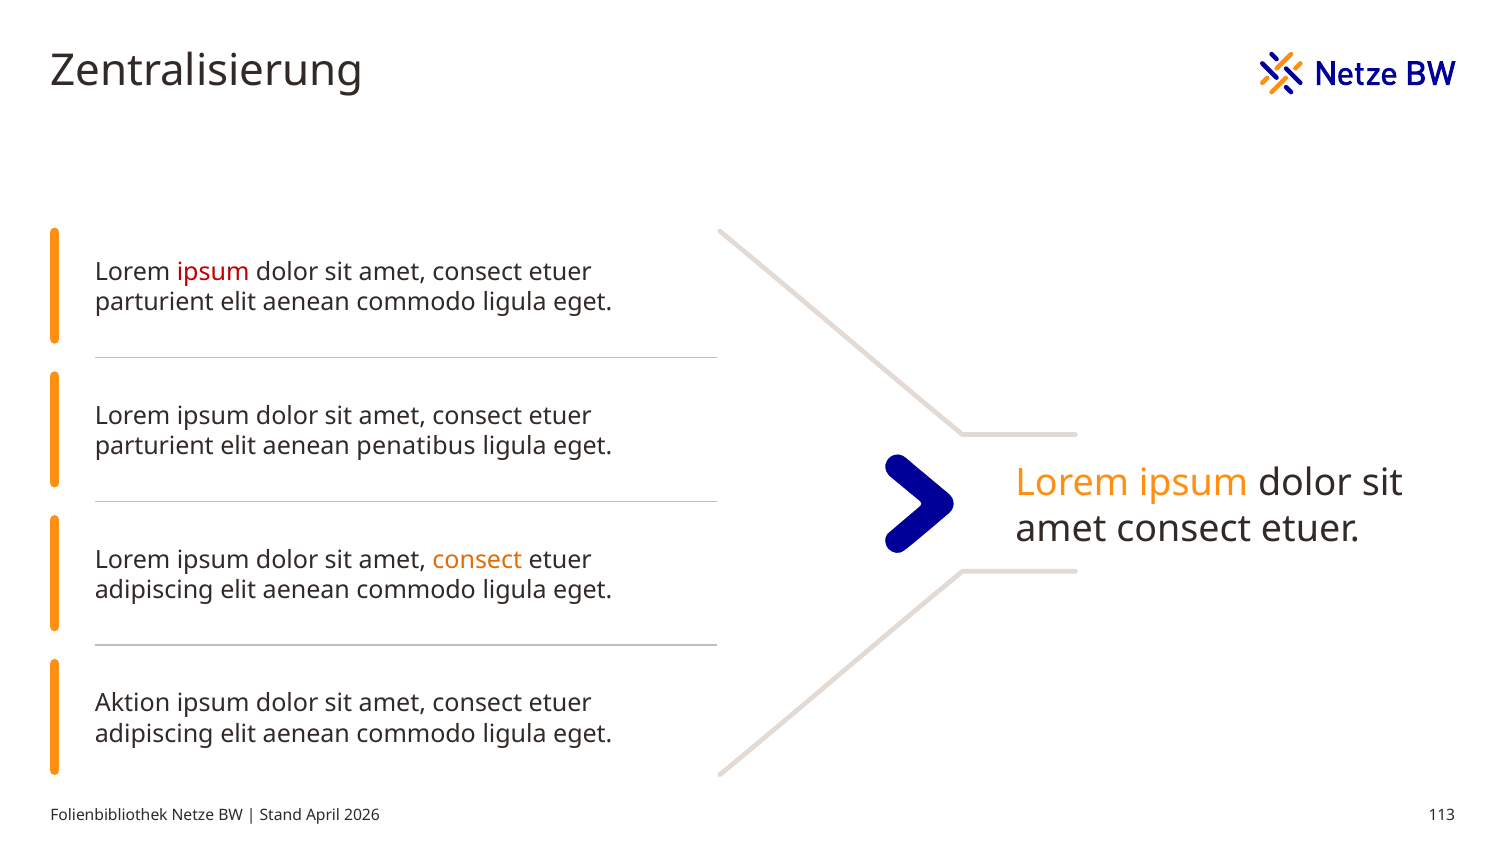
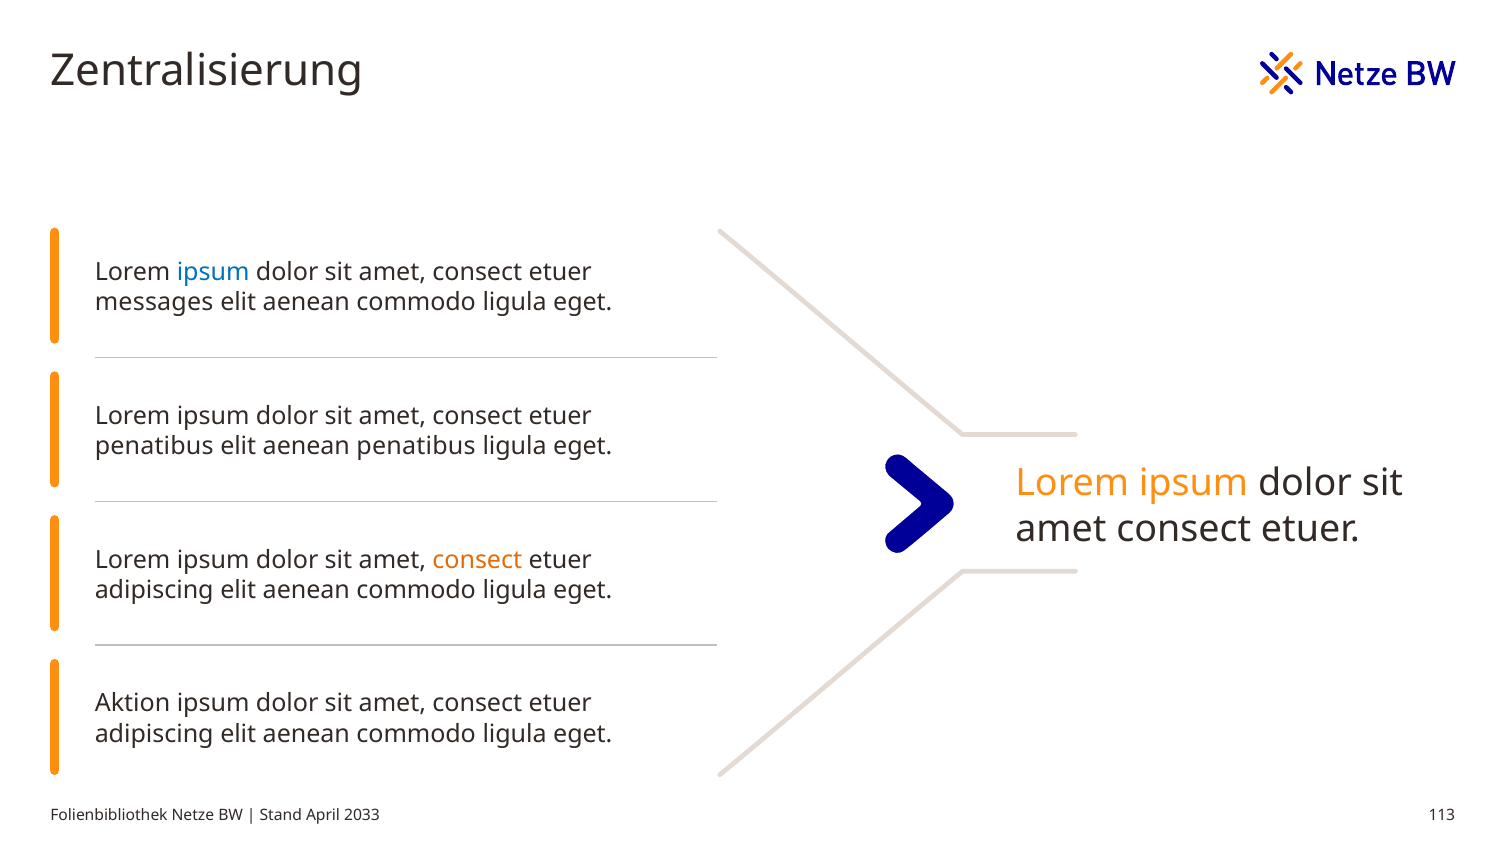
ipsum at (213, 272) colour: red -> blue
parturient at (154, 303): parturient -> messages
parturient at (154, 446): parturient -> penatibus
2026: 2026 -> 2033
